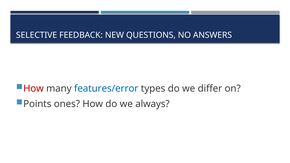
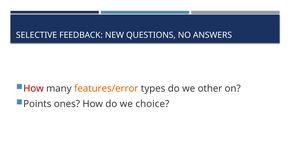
features/error colour: blue -> orange
differ: differ -> other
always: always -> choice
